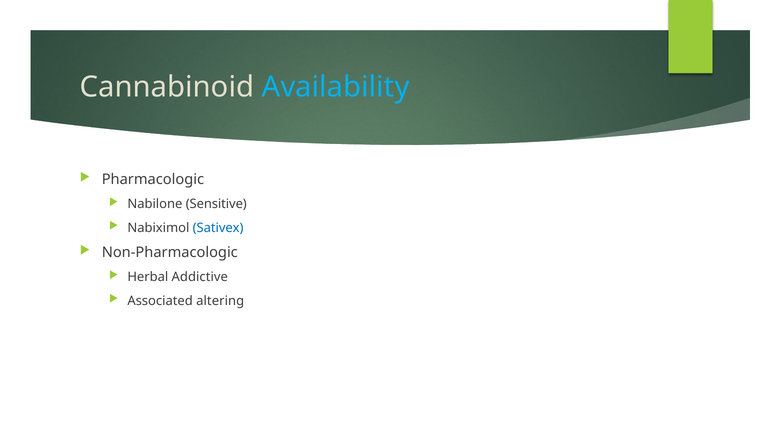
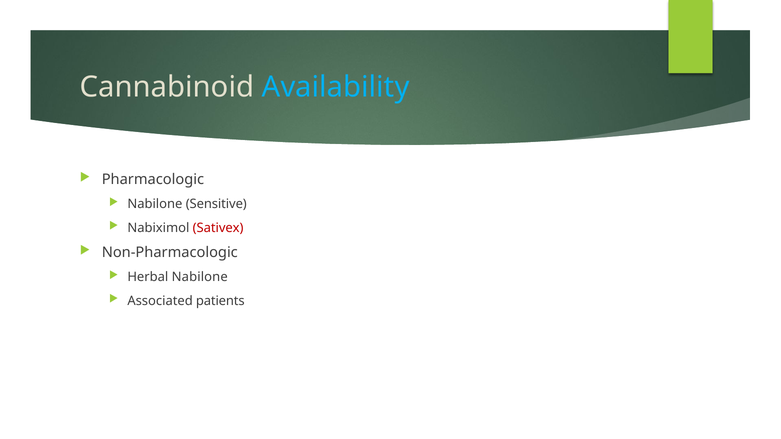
Sativex colour: blue -> red
Herbal Addictive: Addictive -> Nabilone
altering: altering -> patients
